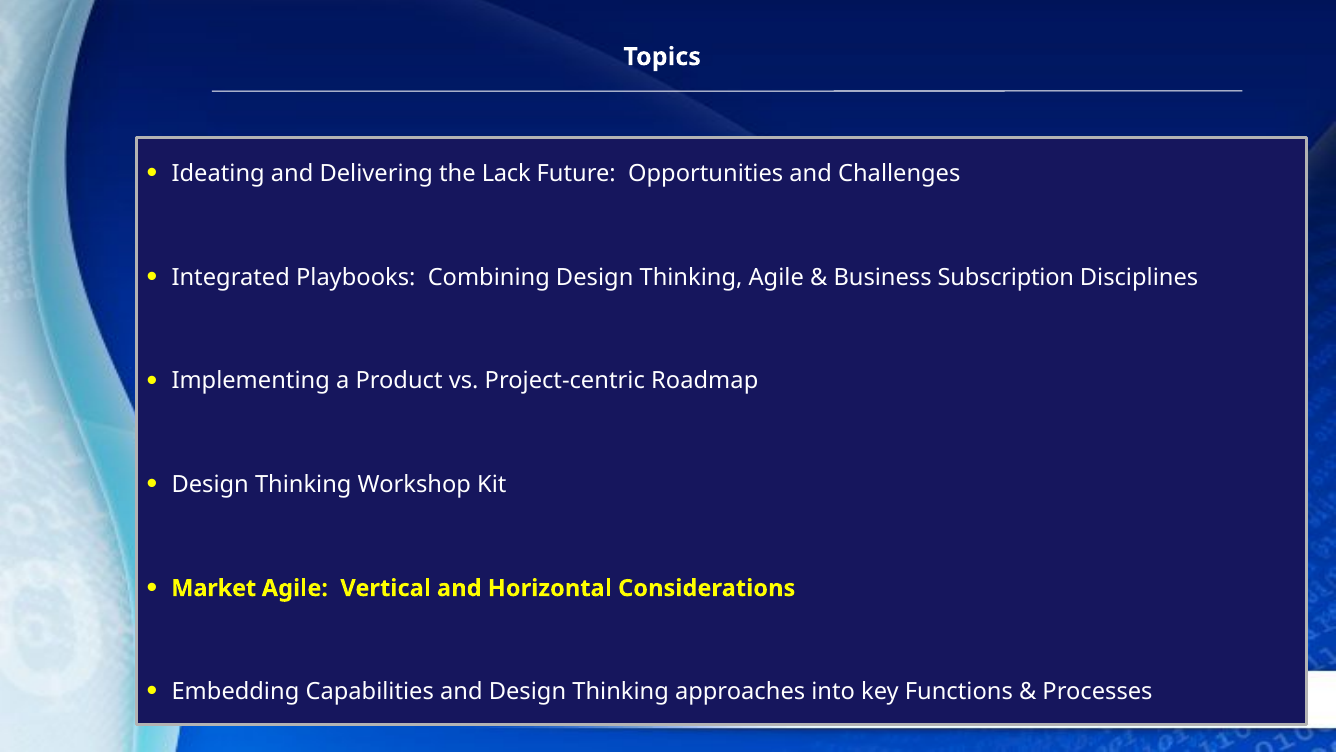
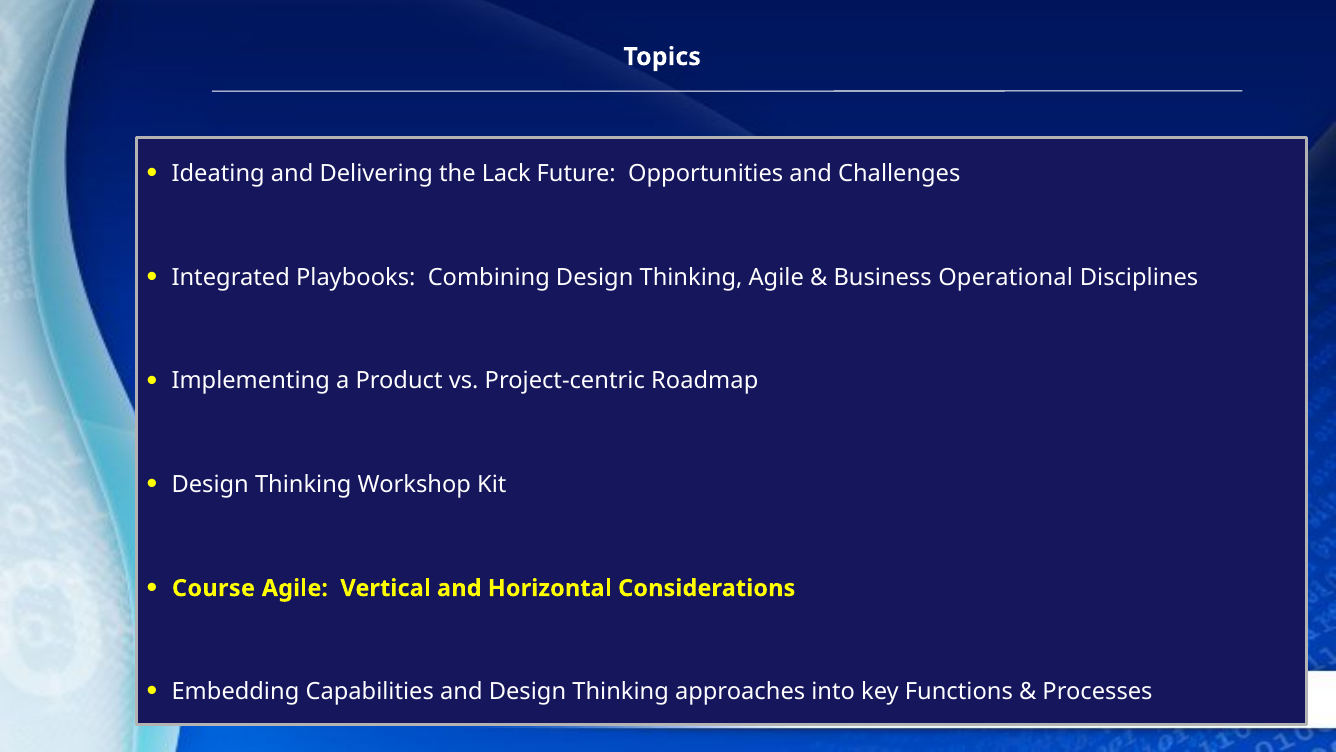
Subscription: Subscription -> Operational
Market: Market -> Course
